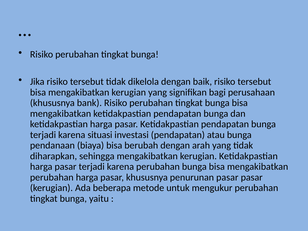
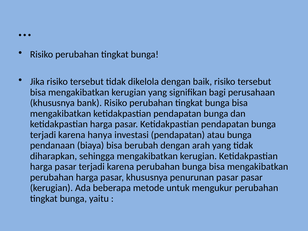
situasi: situasi -> hanya
